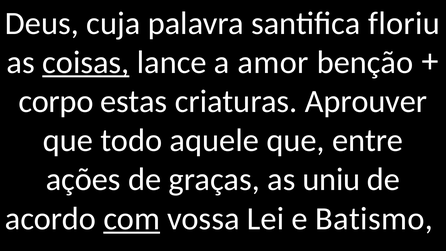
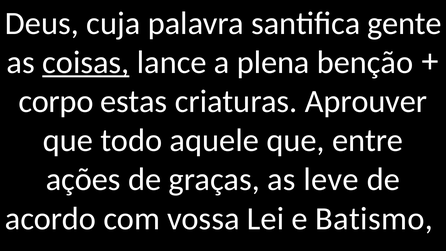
floriu: floriu -> gente
amor: amor -> plena
uniu: uniu -> leve
com underline: present -> none
